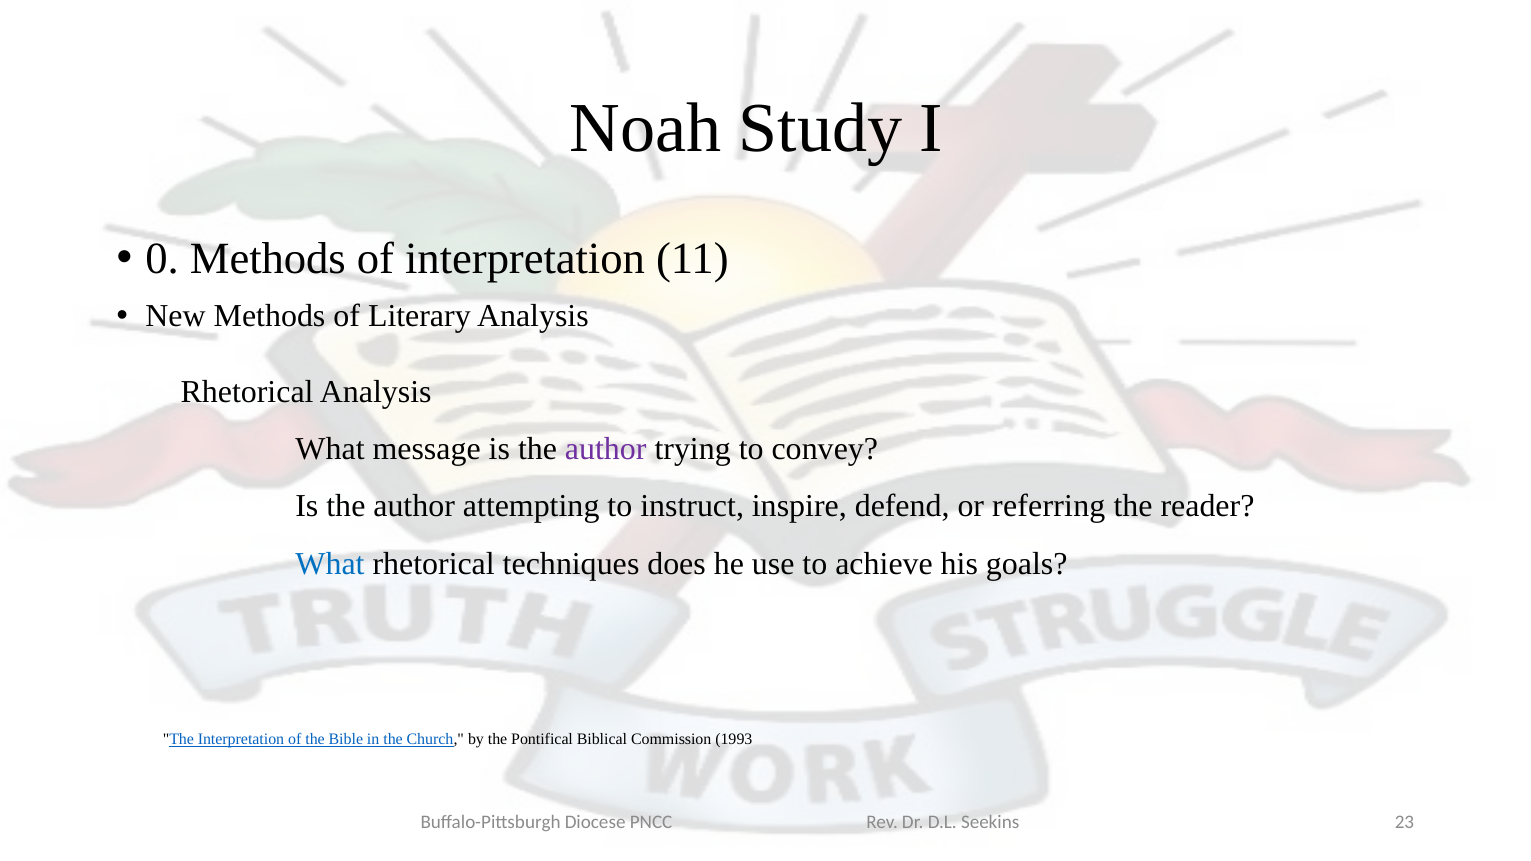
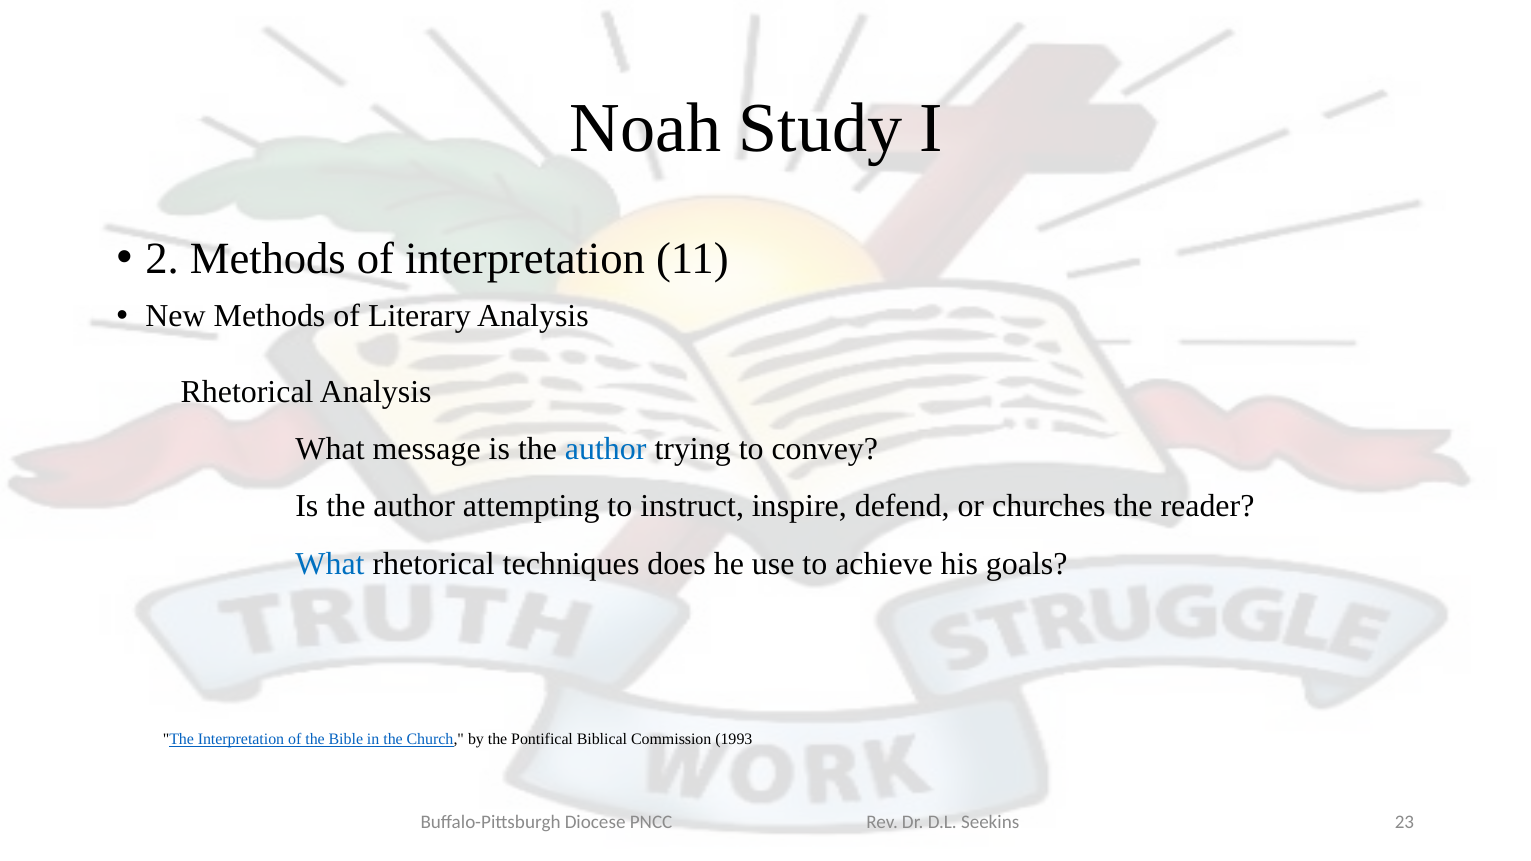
0: 0 -> 2
author at (606, 449) colour: purple -> blue
referring: referring -> churches
